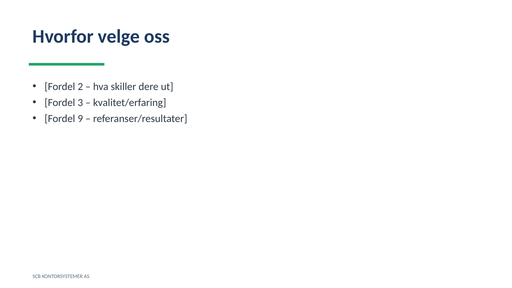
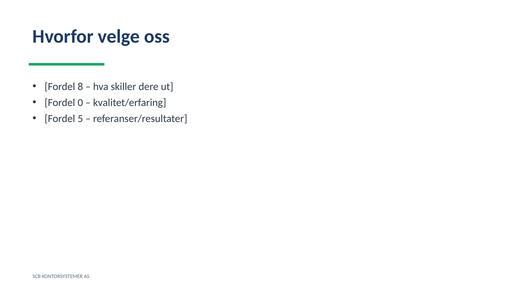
2: 2 -> 8
3: 3 -> 0
9: 9 -> 5
